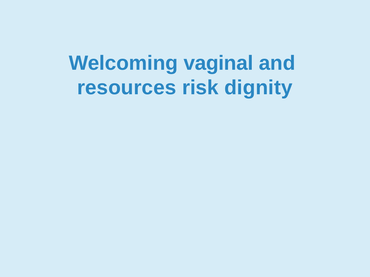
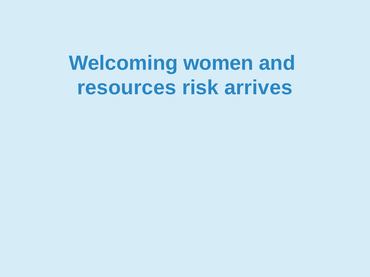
vaginal: vaginal -> women
dignity: dignity -> arrives
